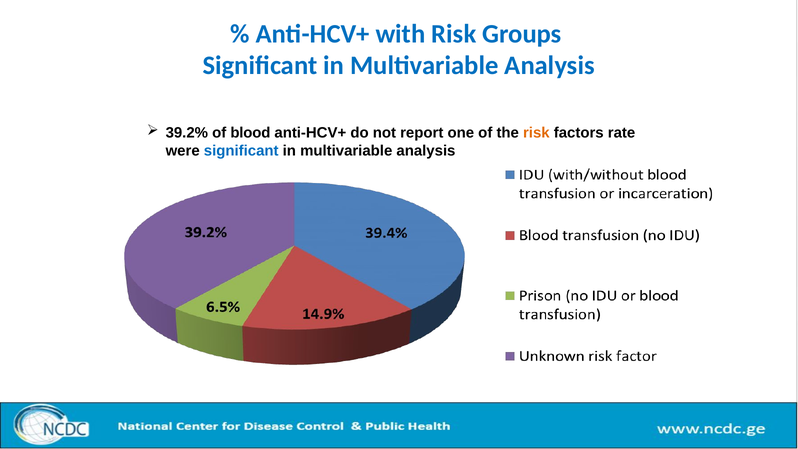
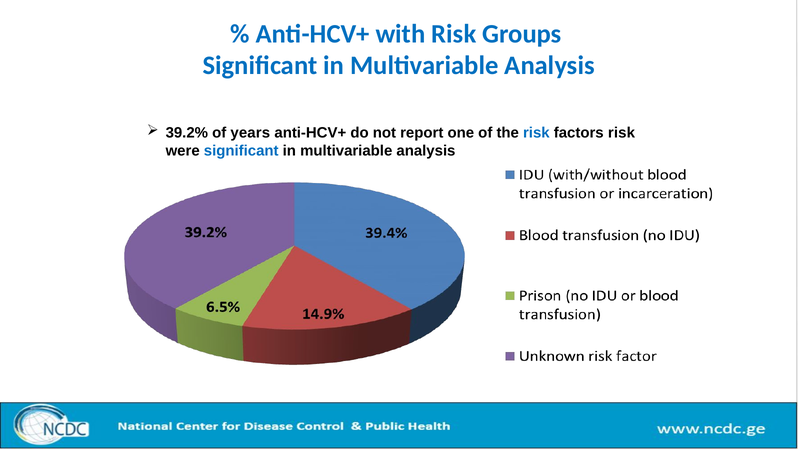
blood: blood -> years
risk at (536, 133) colour: orange -> blue
factors rate: rate -> risk
